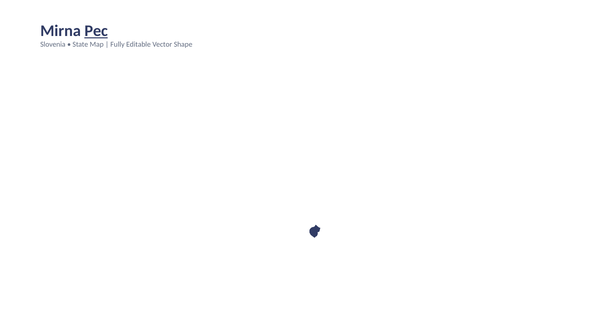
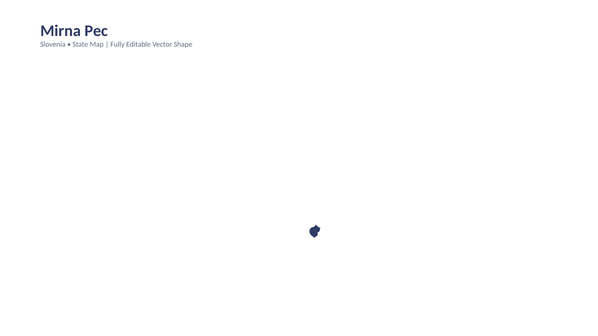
Pec underline: present -> none
